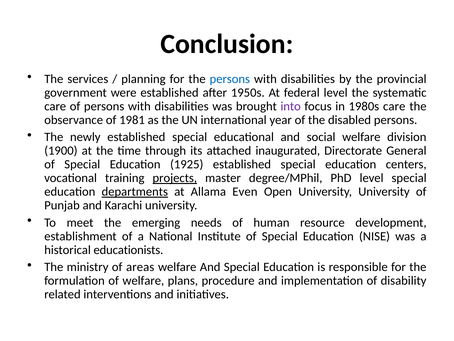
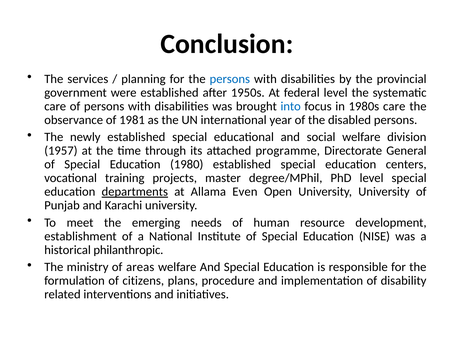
into colour: purple -> blue
1900: 1900 -> 1957
inaugurated: inaugurated -> programme
1925: 1925 -> 1980
projects underline: present -> none
educationists: educationists -> philanthropic
of welfare: welfare -> citizens
